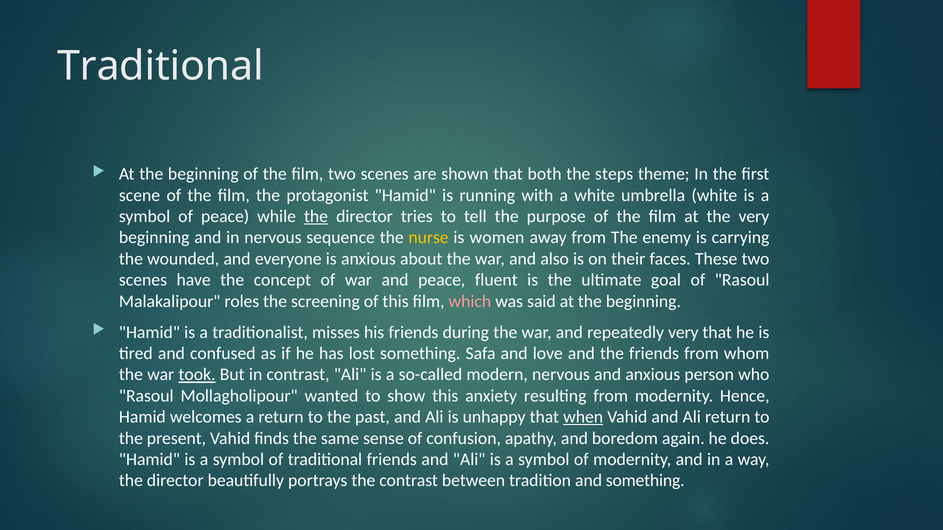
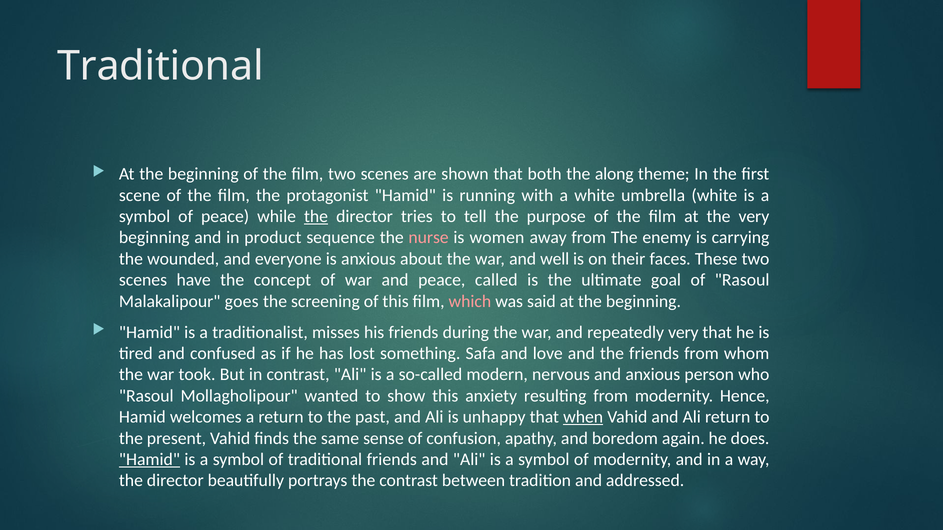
steps: steps -> along
in nervous: nervous -> product
nurse colour: yellow -> pink
also: also -> well
fluent: fluent -> called
roles: roles -> goes
took underline: present -> none
Hamid at (149, 460) underline: none -> present
and something: something -> addressed
